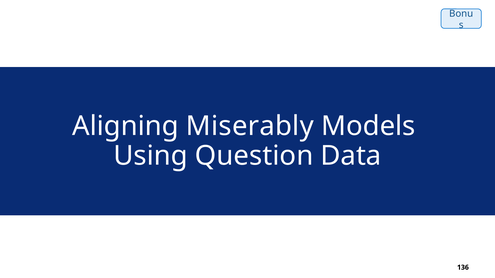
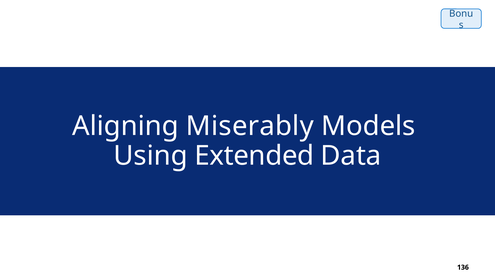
Question: Question -> Extended
